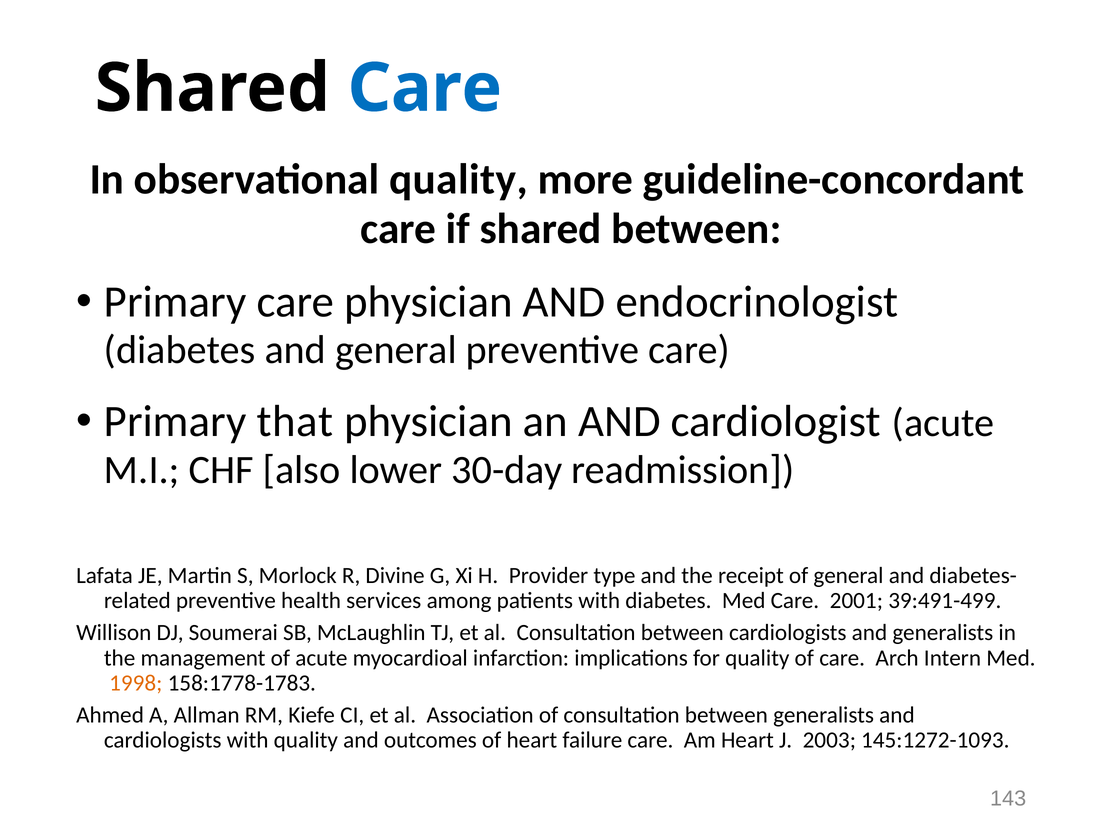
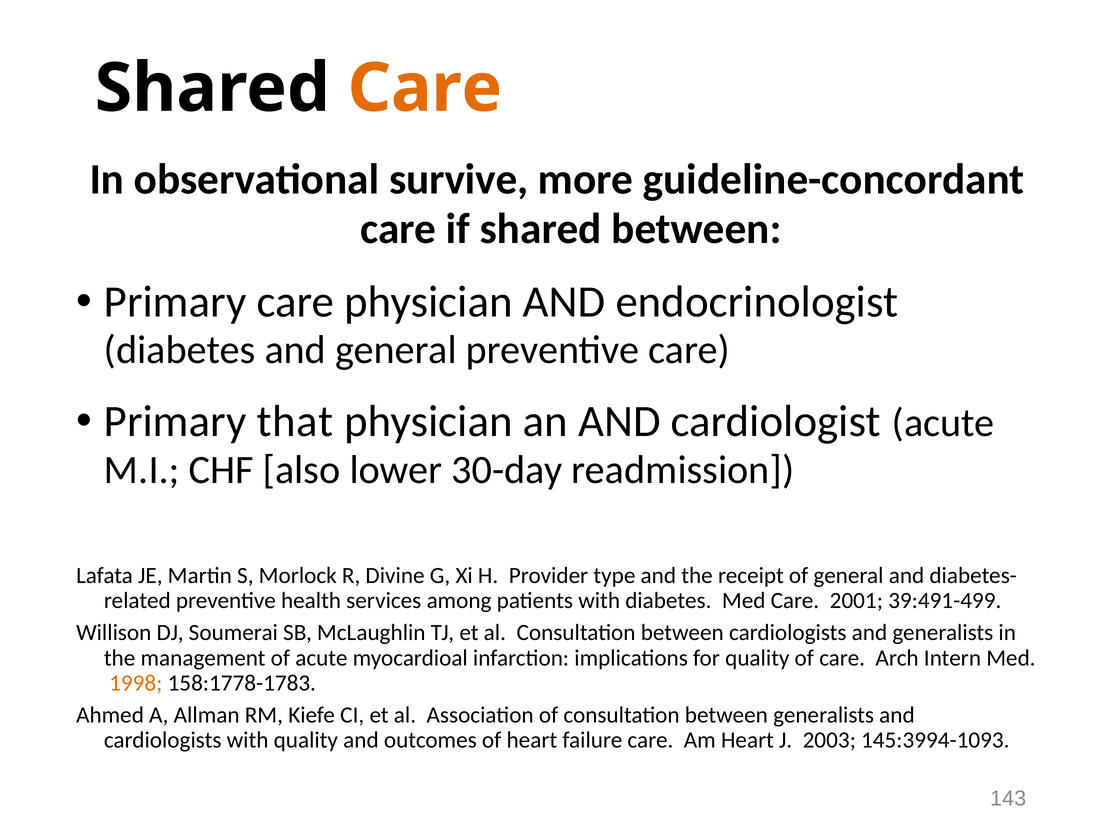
Care at (425, 88) colour: blue -> orange
observational quality: quality -> survive
145:1272-1093: 145:1272-1093 -> 145:3994-1093
